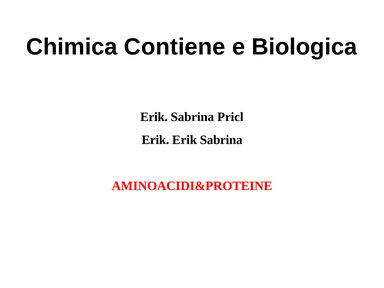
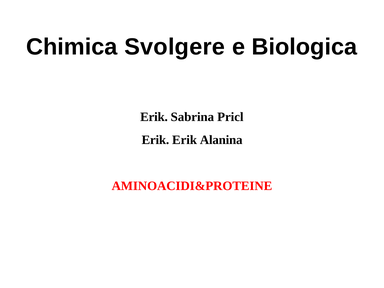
Contiene: Contiene -> Svolgere
Sabrina at (221, 140): Sabrina -> Alanina
